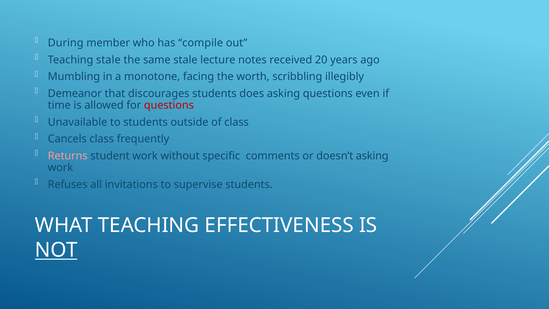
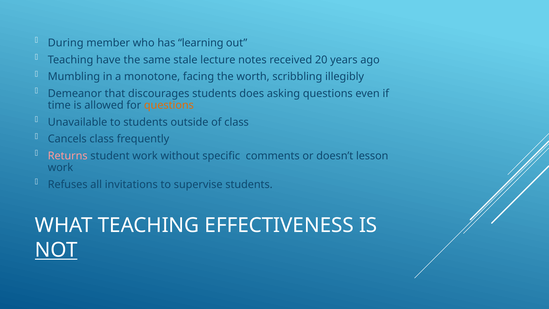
compile: compile -> learning
Teaching stale: stale -> have
questions at (169, 105) colour: red -> orange
doesn’t asking: asking -> lesson
